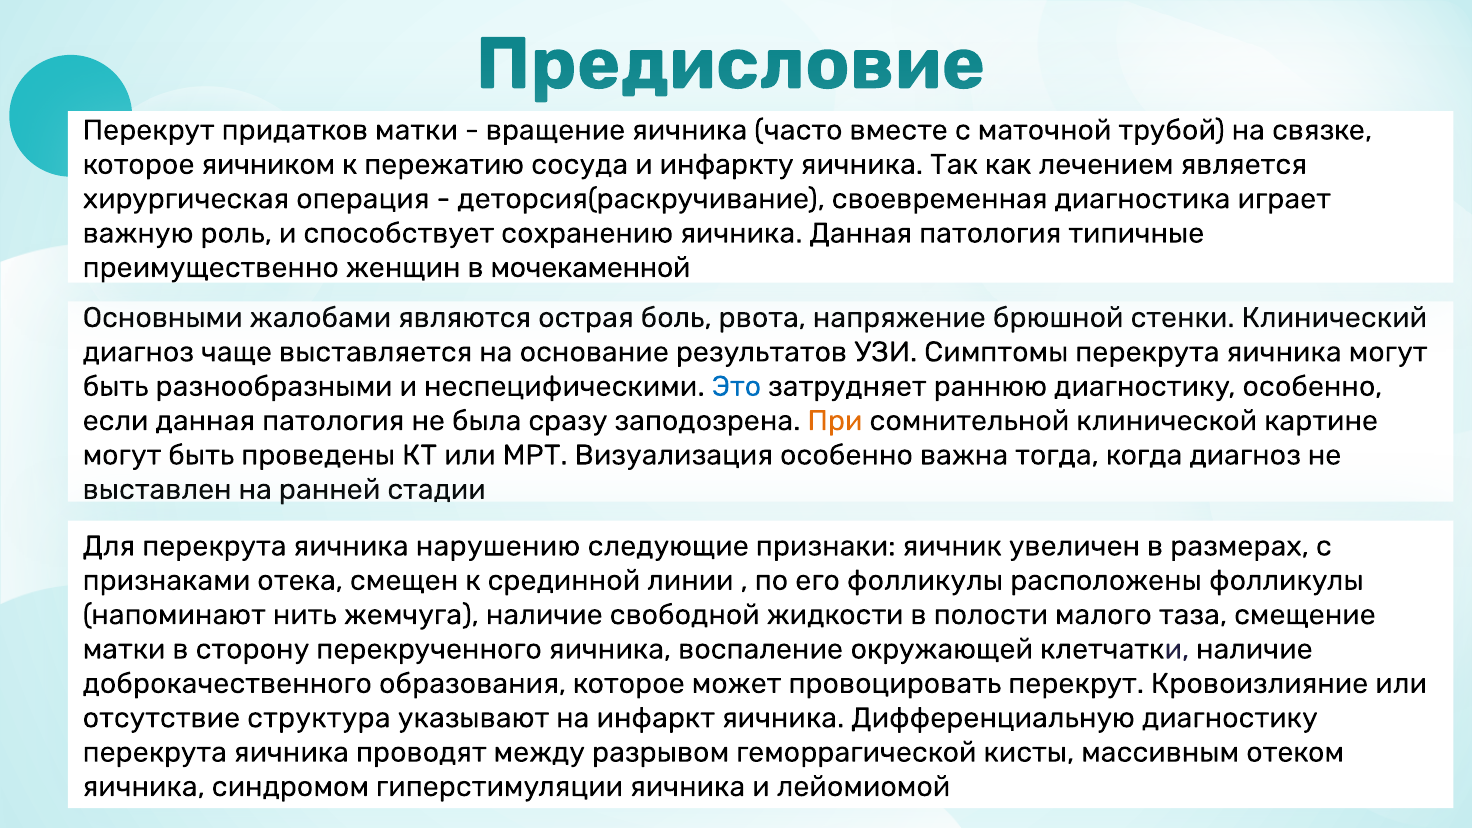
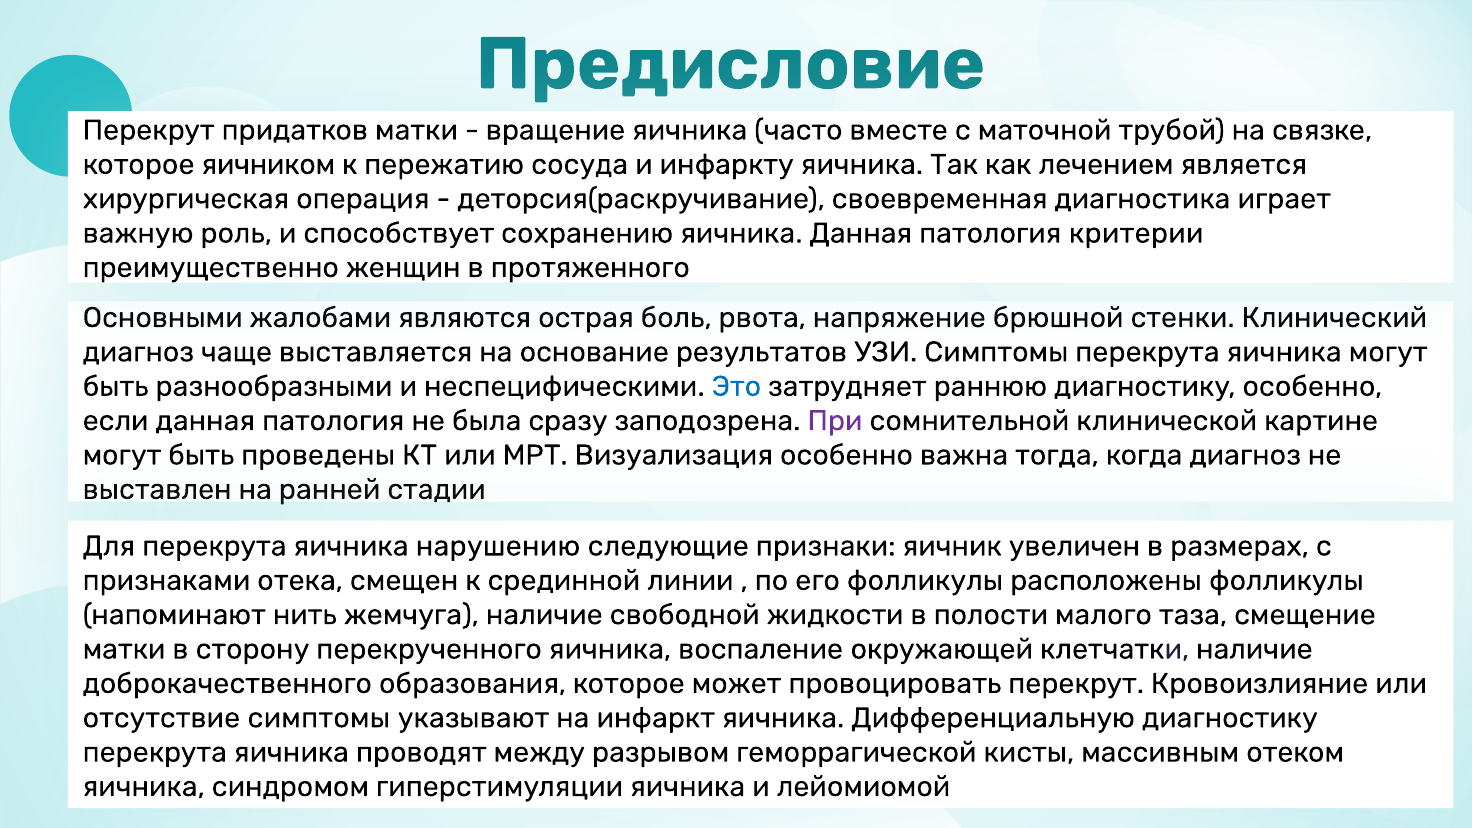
типичные: типичные -> критерии
мочекаменной: мочекаменной -> протяженного
При colour: orange -> purple
отсутствие структура: структура -> симптомы
